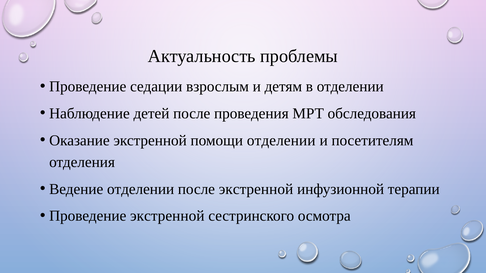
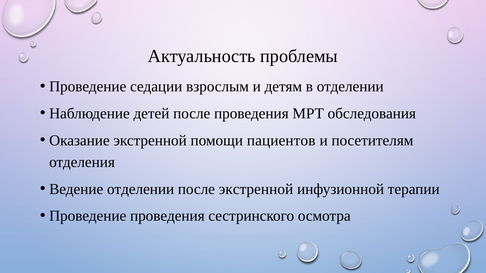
помощи отделении: отделении -> пациентов
Проведение экстренной: экстренной -> проведения
